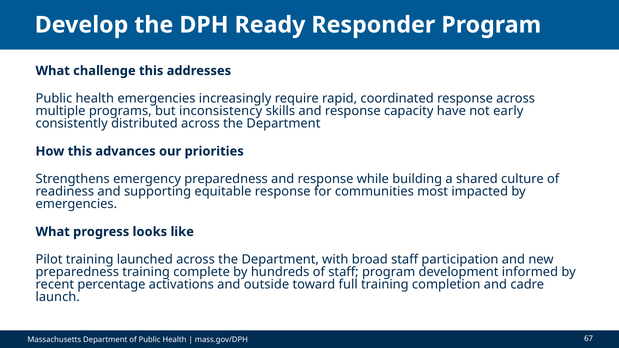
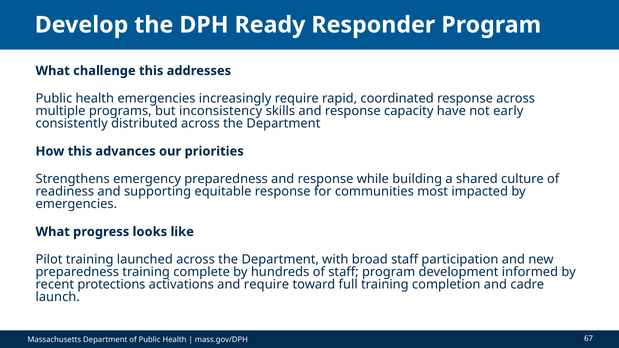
percentage: percentage -> protections
and outside: outside -> require
